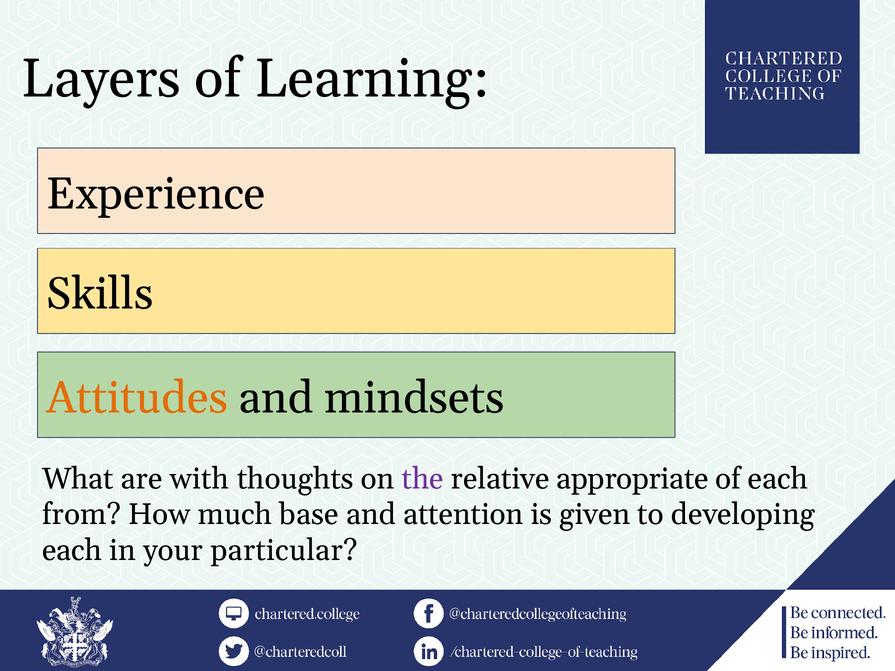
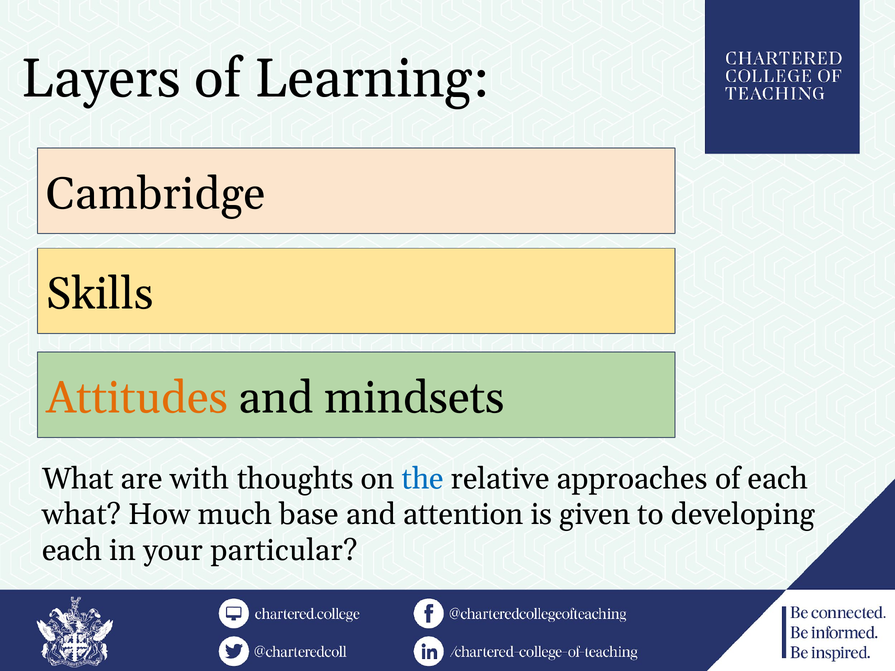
Experience: Experience -> Cambridge
the colour: purple -> blue
appropriate: appropriate -> approaches
from at (82, 515): from -> what
